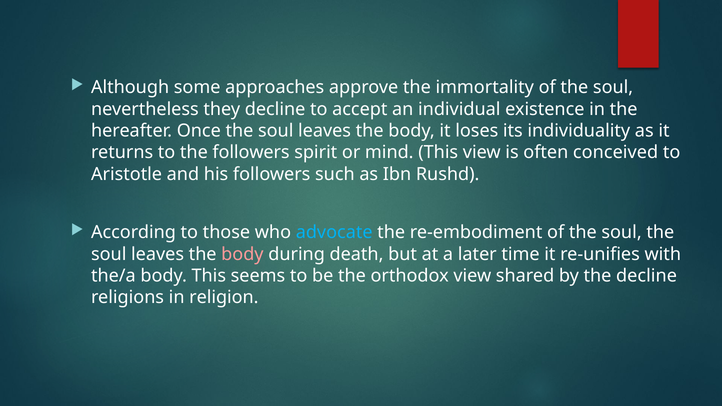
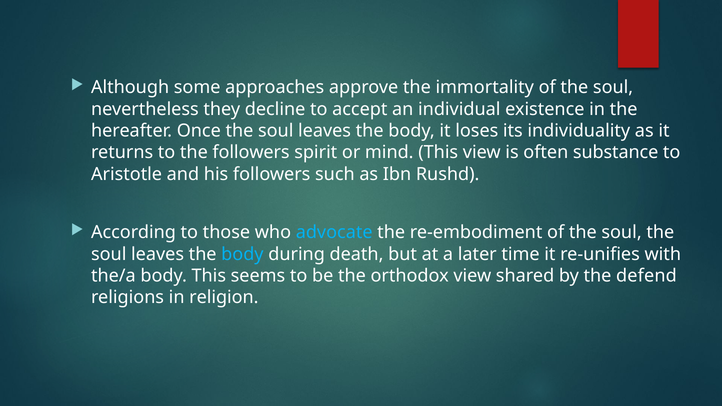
conceived: conceived -> substance
body at (242, 254) colour: pink -> light blue
the decline: decline -> defend
